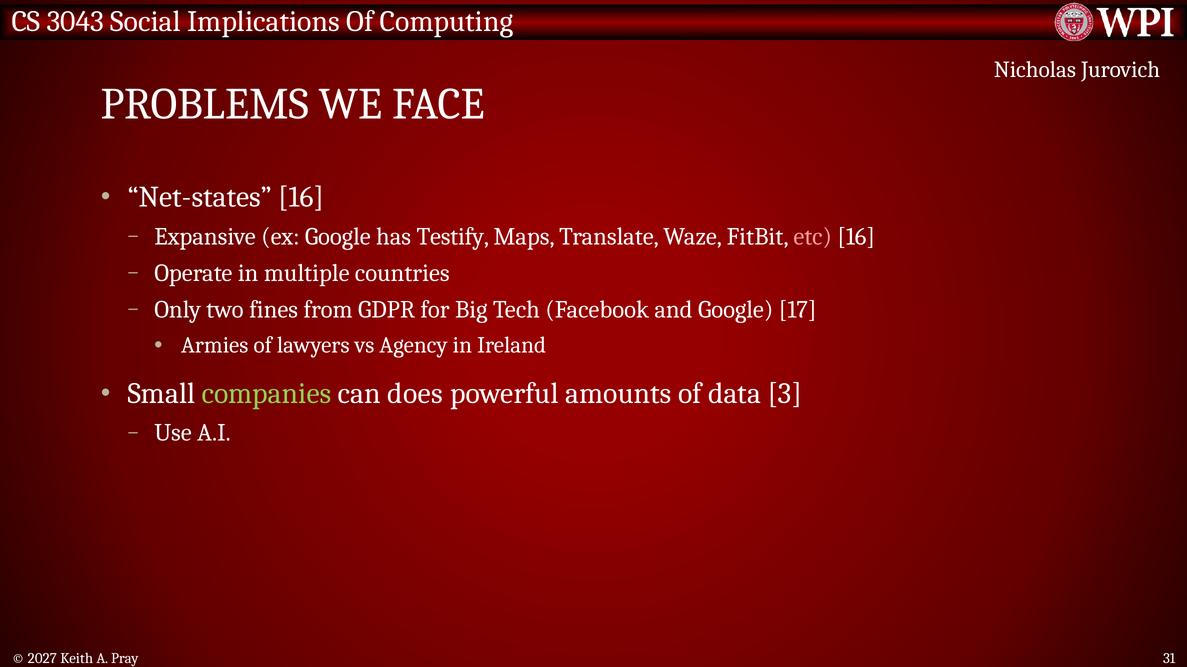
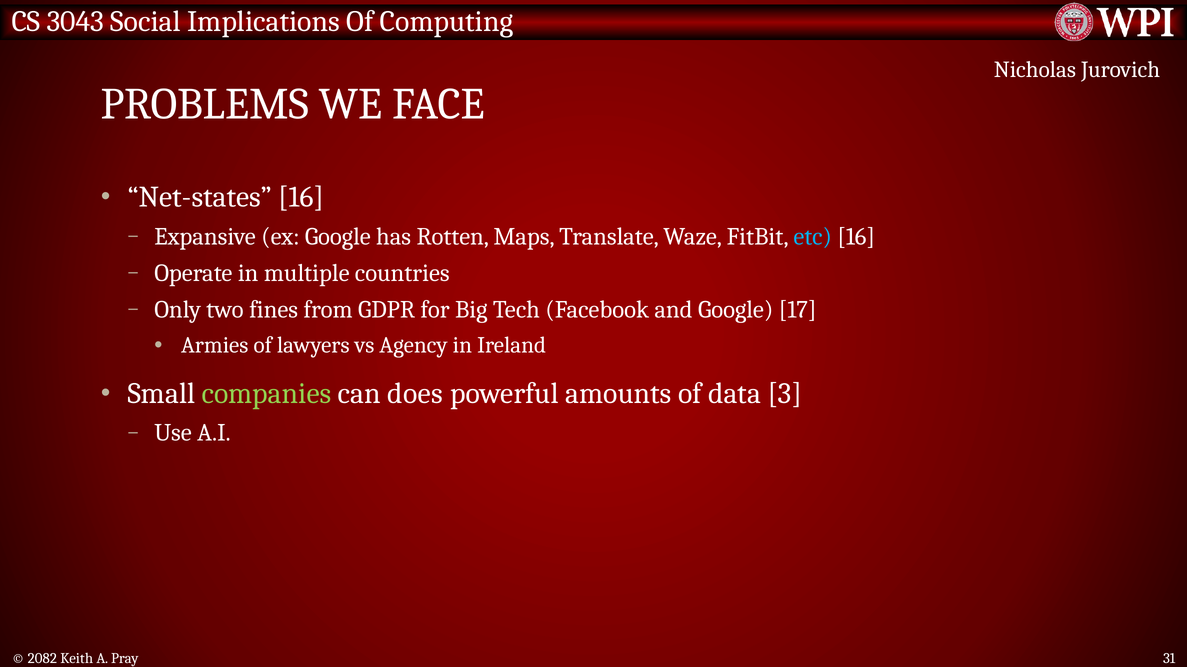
Testify: Testify -> Rotten
etc colour: pink -> light blue
2027: 2027 -> 2082
